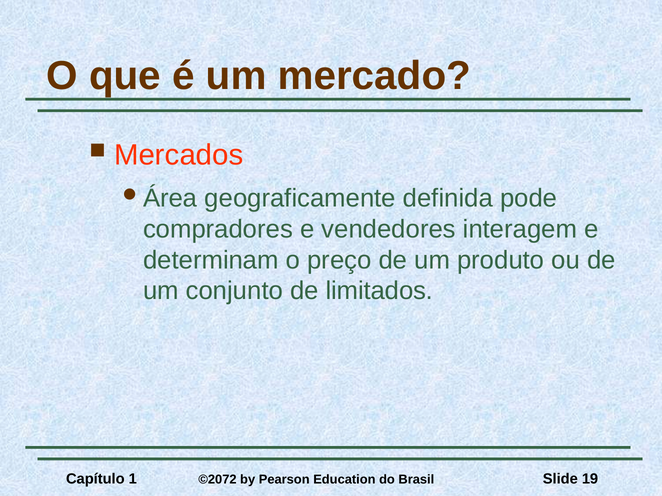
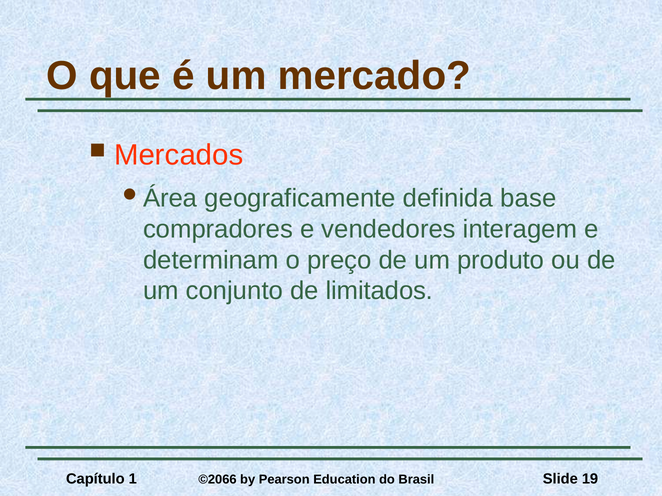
pode: pode -> base
©2072: ©2072 -> ©2066
